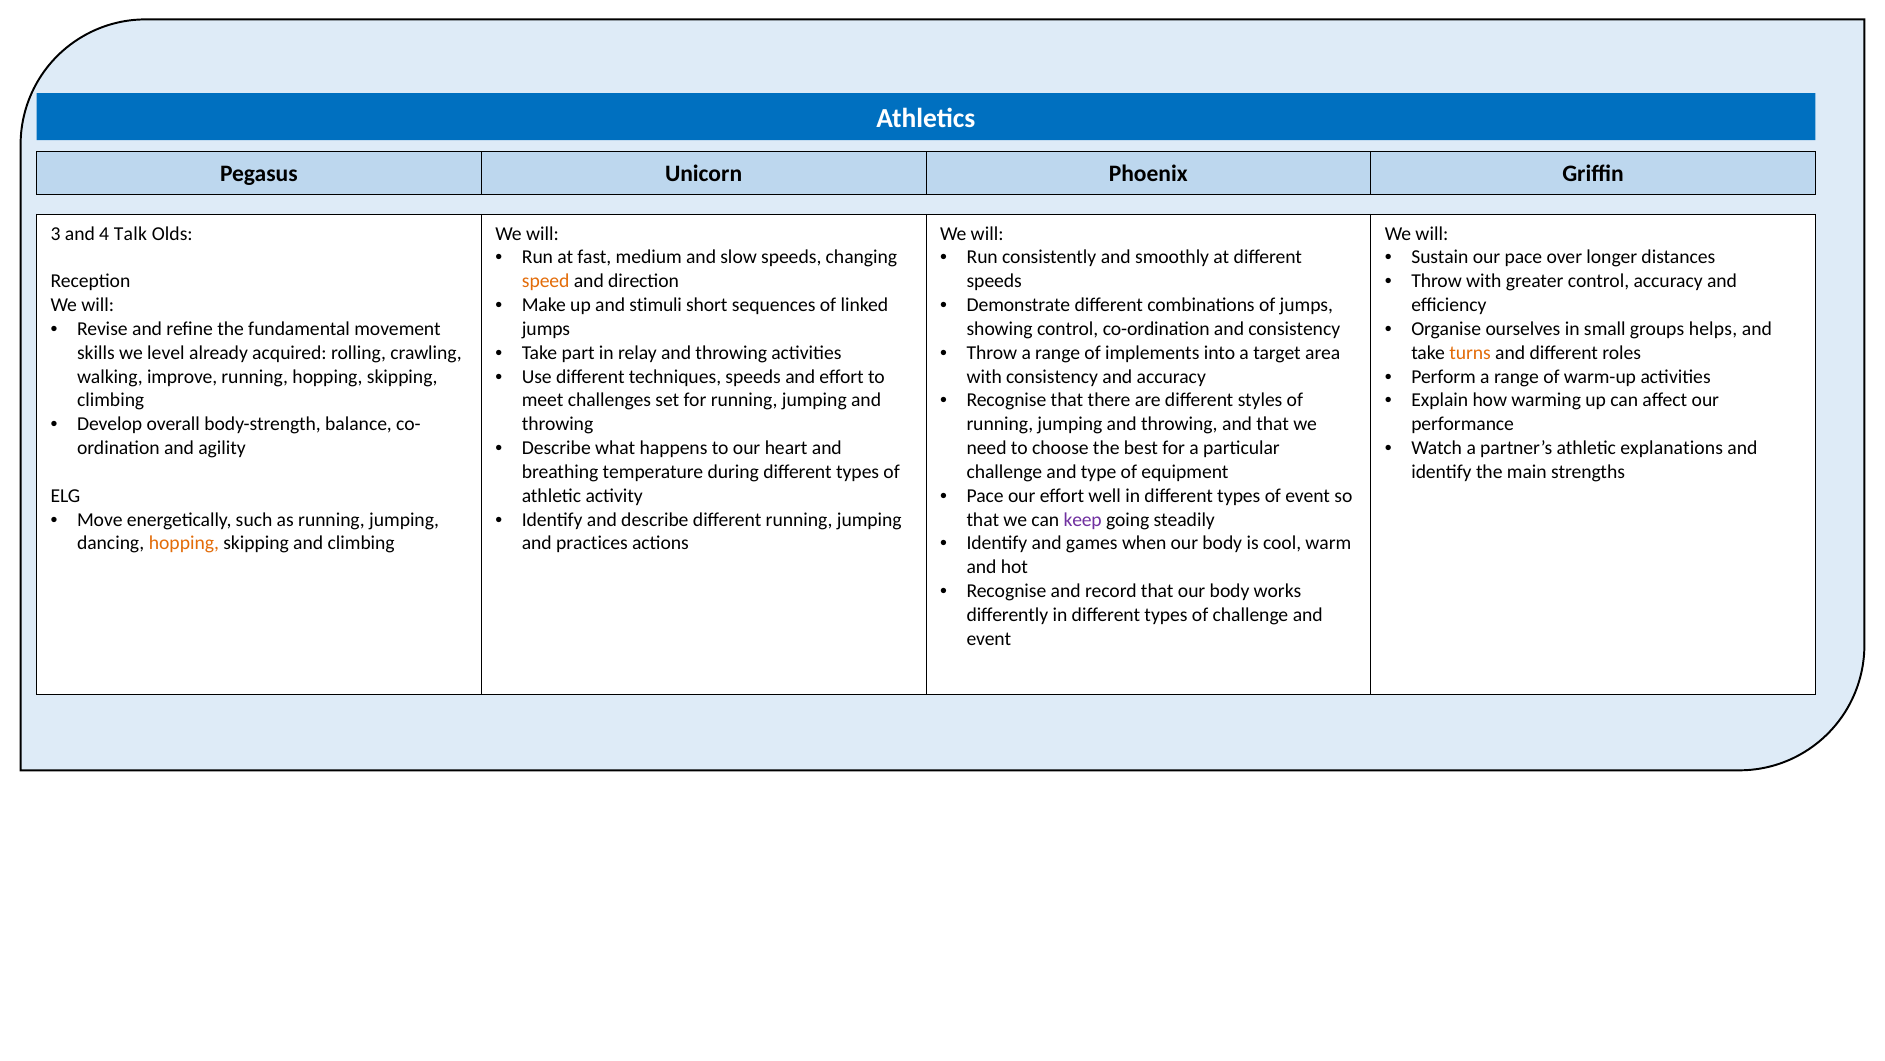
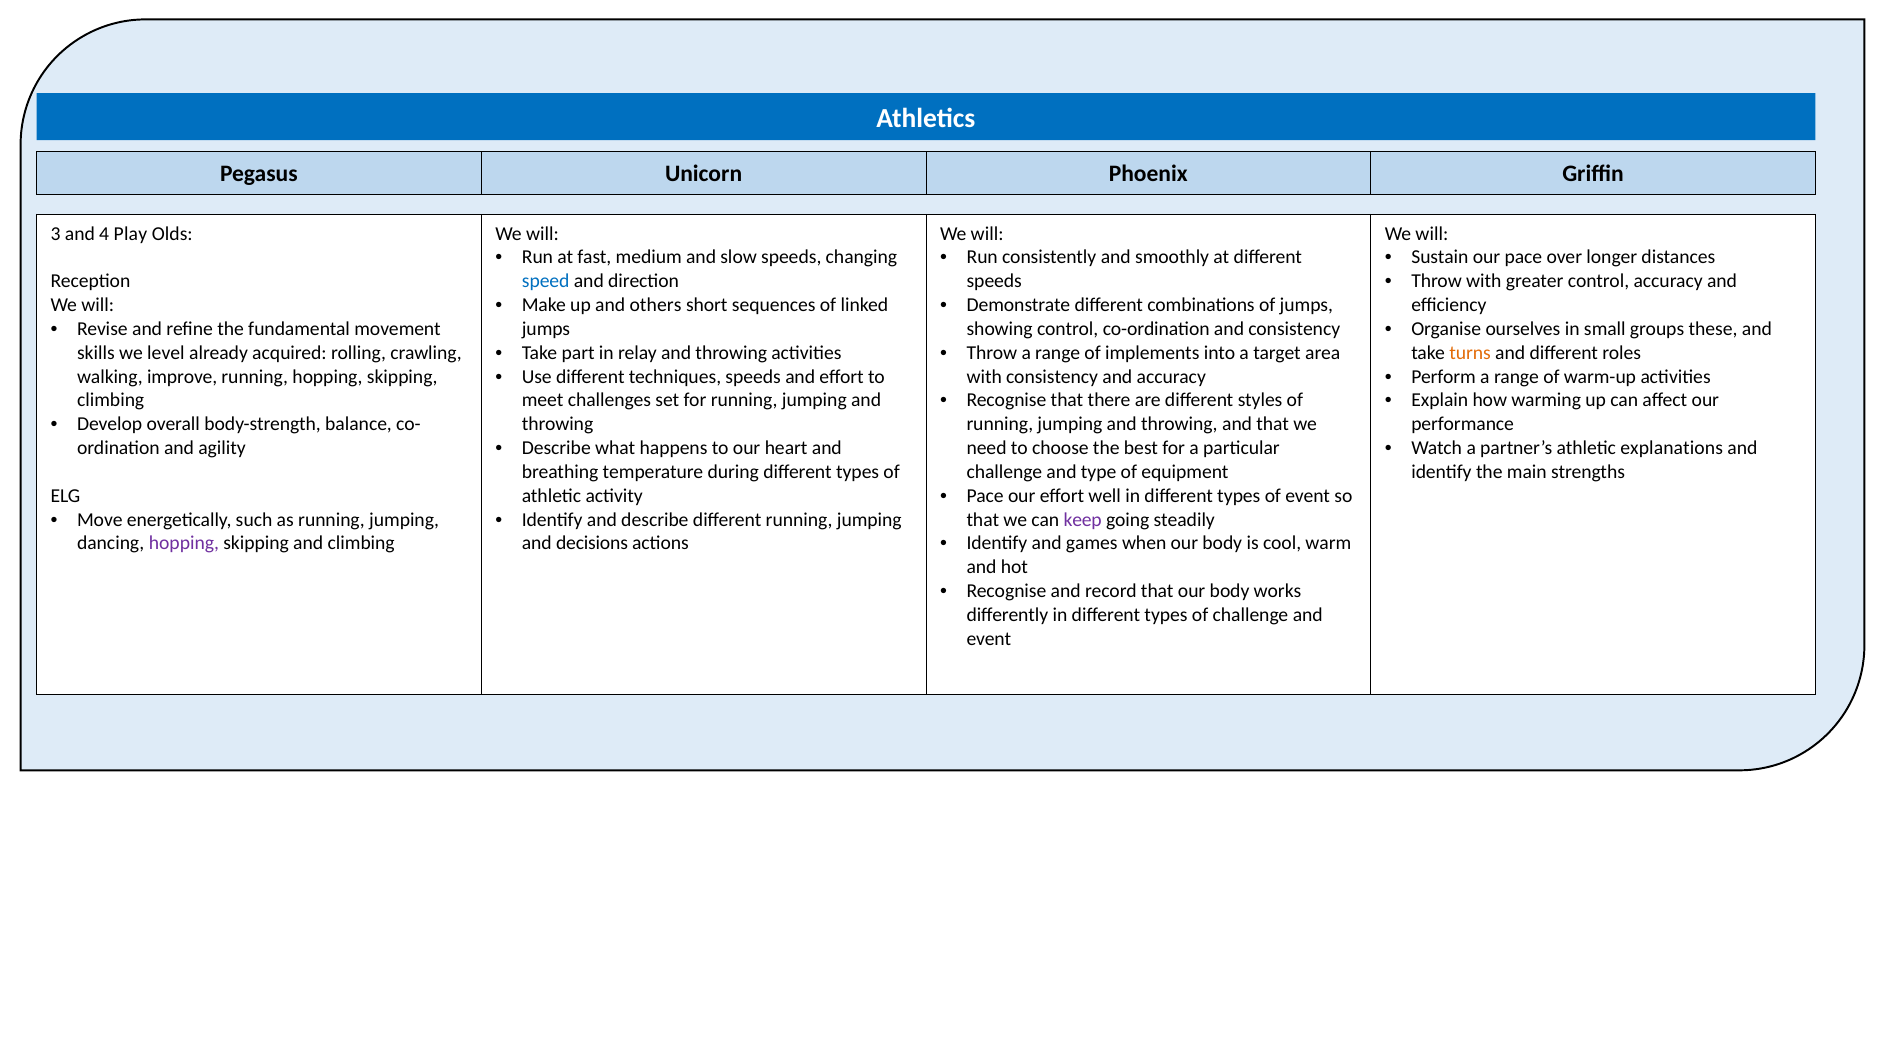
Talk: Talk -> Play
speed colour: orange -> blue
stimuli: stimuli -> others
helps: helps -> these
hopping at (184, 543) colour: orange -> purple
practices: practices -> decisions
